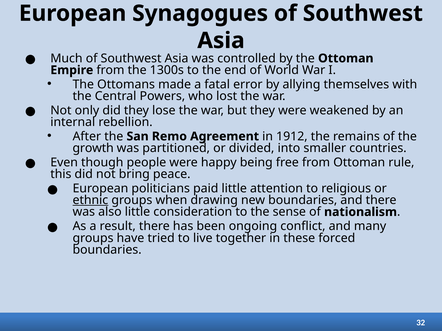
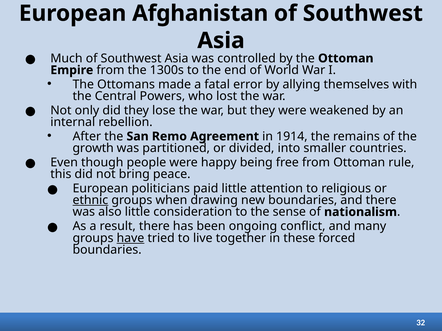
Synagogues: Synagogues -> Afghanistan
1912: 1912 -> 1914
have underline: none -> present
